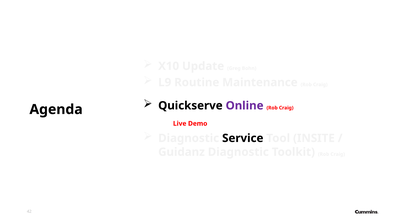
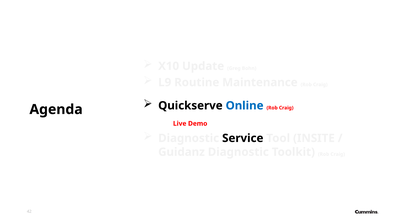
Online colour: purple -> blue
